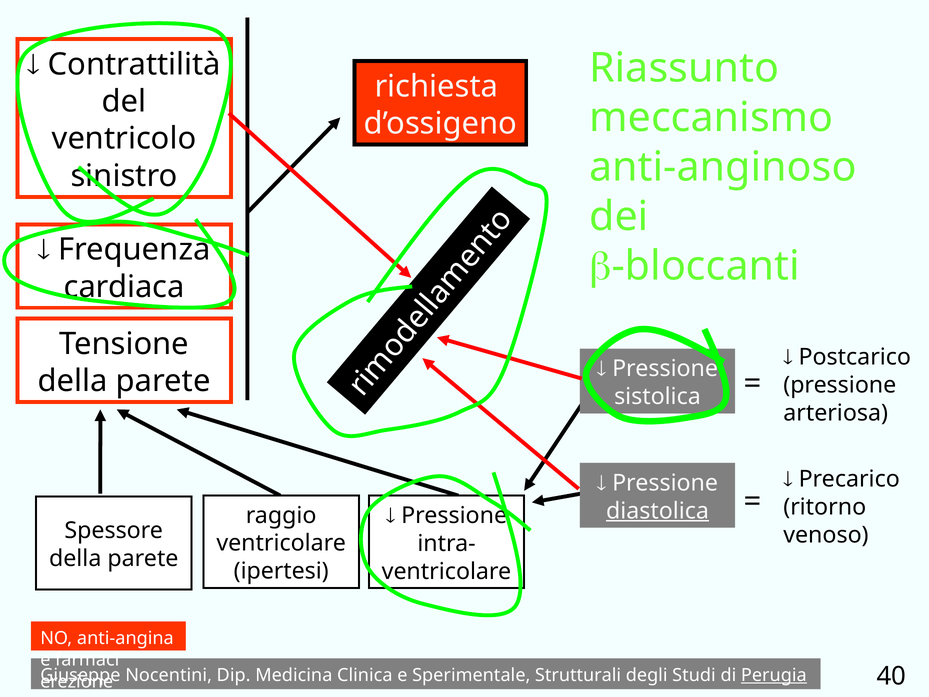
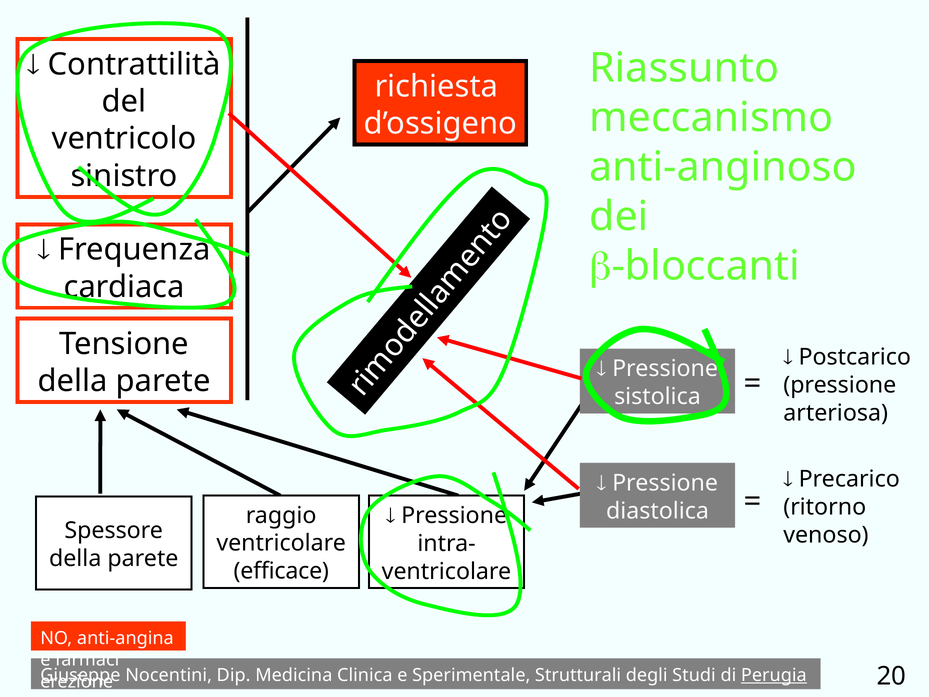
diastolica underline: present -> none
ipertesi: ipertesi -> efficace
40: 40 -> 20
